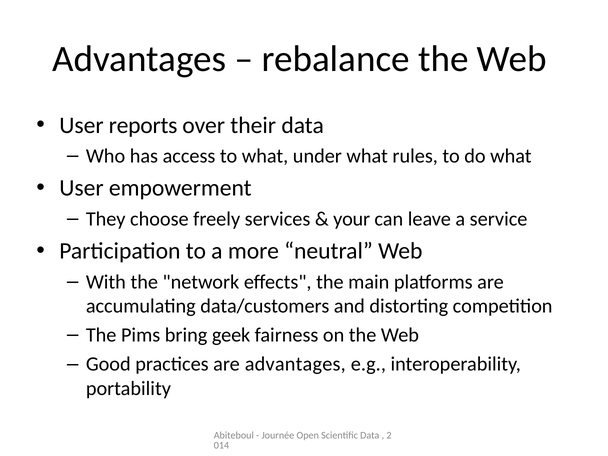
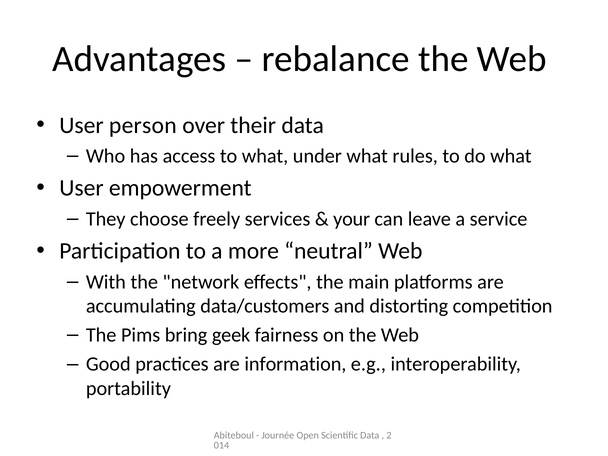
reports: reports -> person
are advantages: advantages -> information
